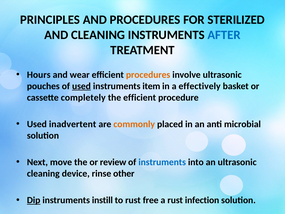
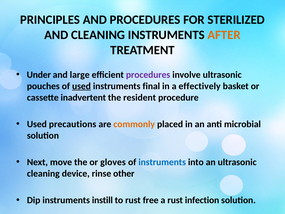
AFTER colour: blue -> orange
Hours: Hours -> Under
wear: wear -> large
procedures at (148, 75) colour: orange -> purple
item: item -> final
completely: completely -> inadvertent
the efficient: efficient -> resident
inadvertent: inadvertent -> precautions
review: review -> gloves
Dip underline: present -> none
